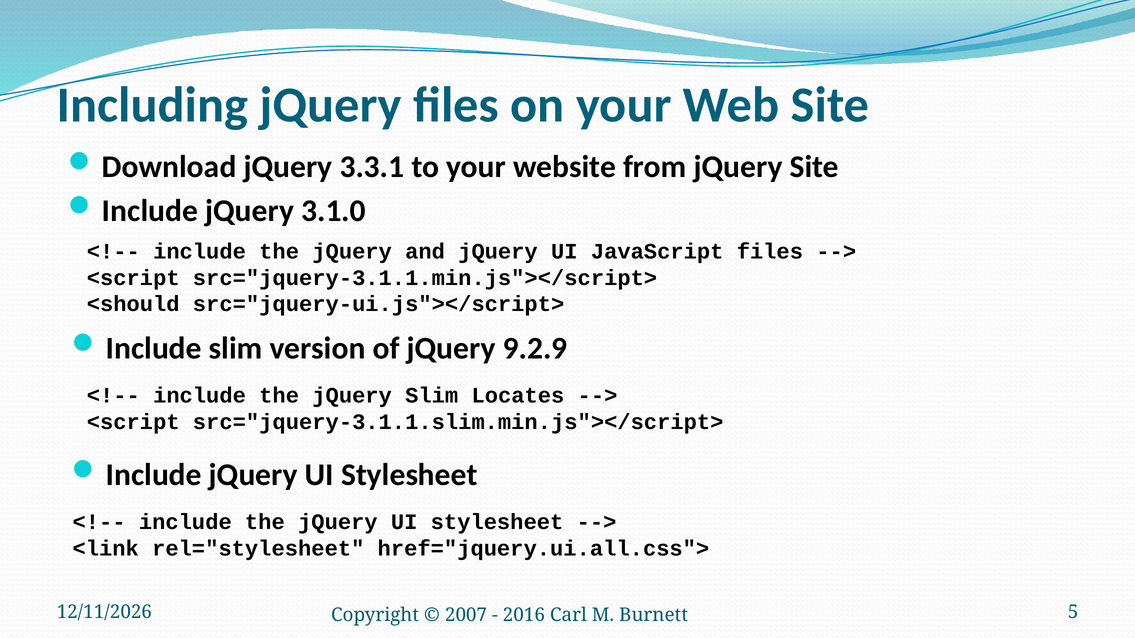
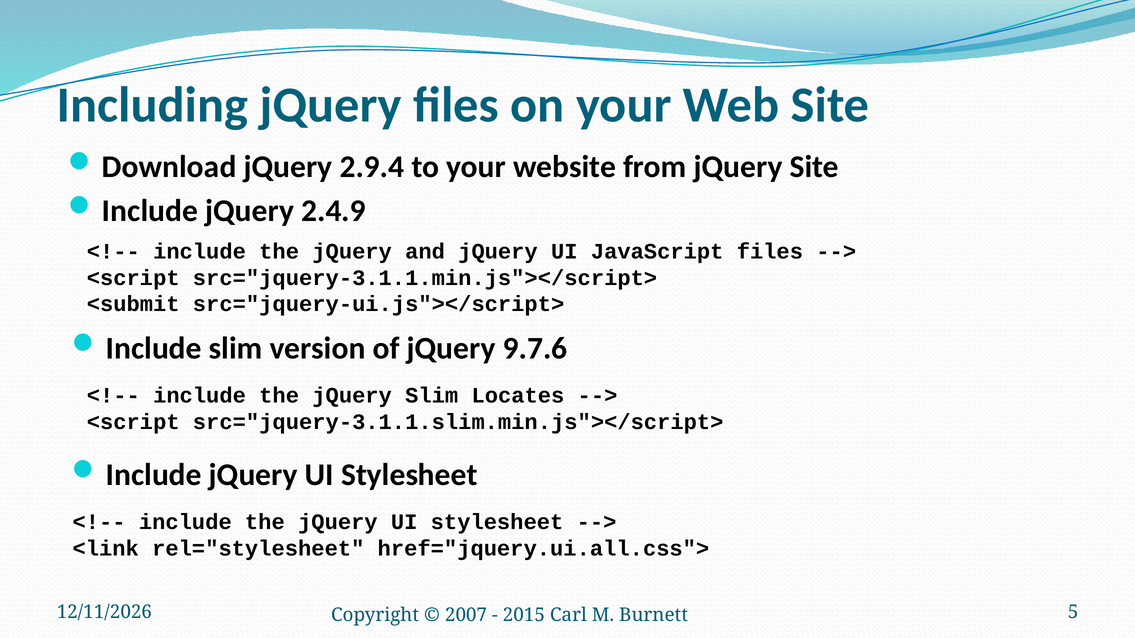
3.3.1: 3.3.1 -> 2.9.4
3.1.0: 3.1.0 -> 2.4.9
<should: <should -> <submit
9.2.9: 9.2.9 -> 9.7.6
2016: 2016 -> 2015
